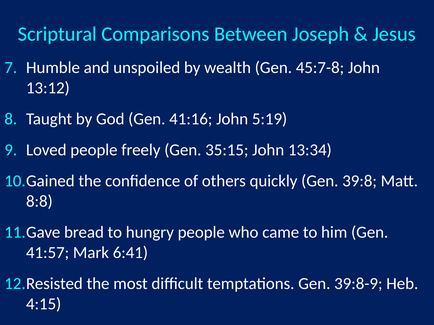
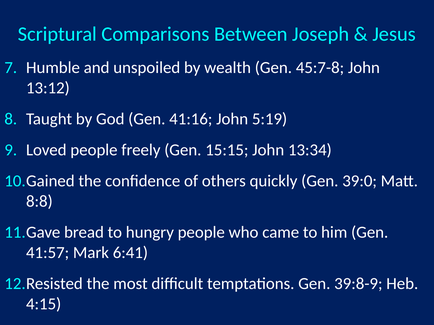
35:15: 35:15 -> 15:15
39:8: 39:8 -> 39:0
